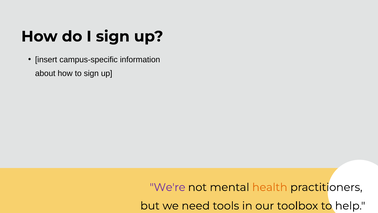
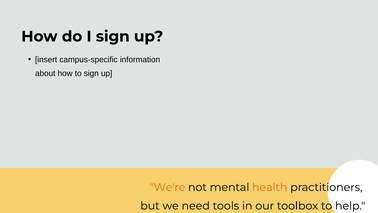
We're colour: purple -> orange
